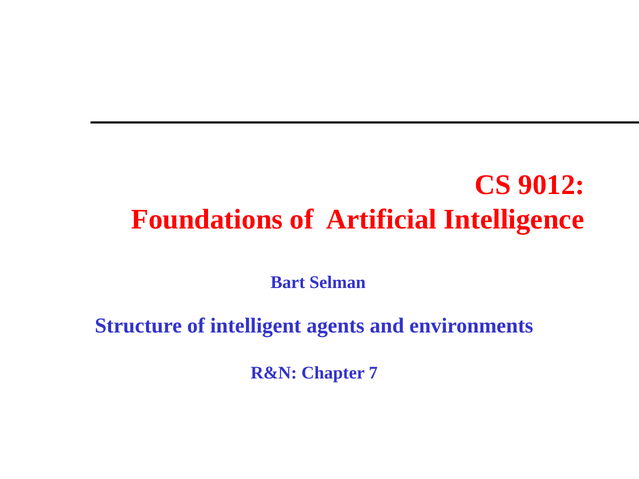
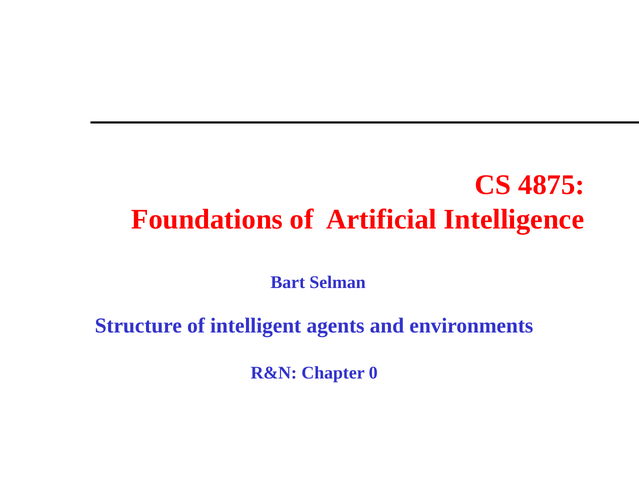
9012: 9012 -> 4875
7: 7 -> 0
